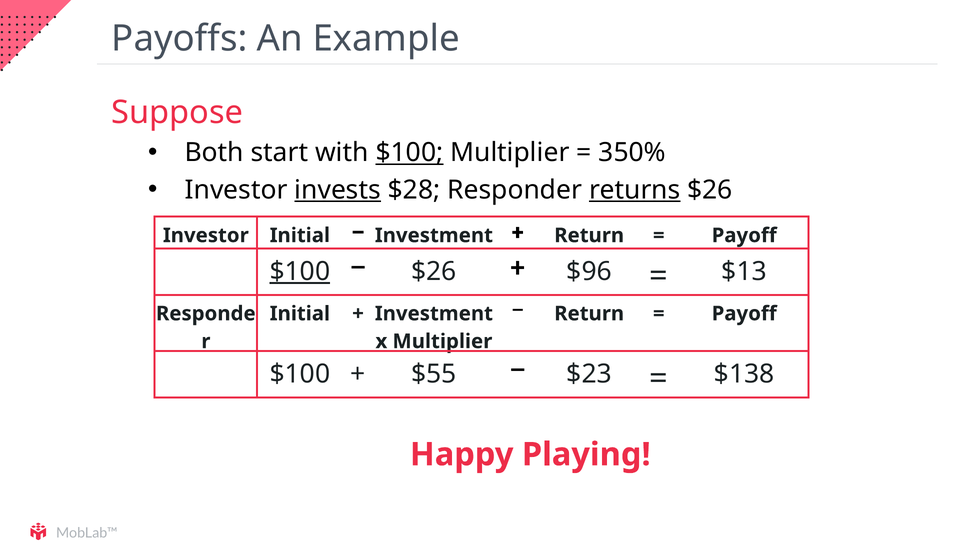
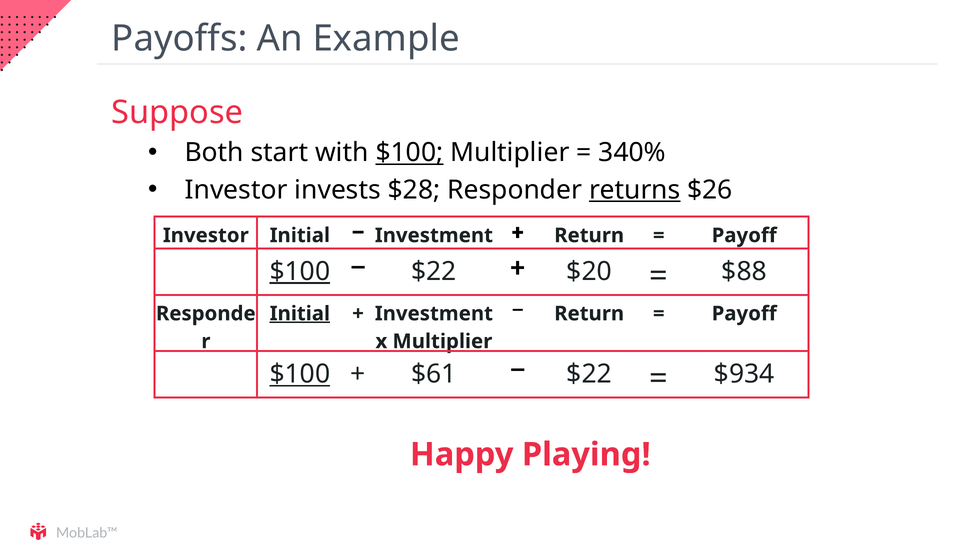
350%: 350% -> 340%
invests underline: present -> none
$26 at (434, 272): $26 -> $22
$96: $96 -> $20
$13: $13 -> $88
Initial at (300, 314) underline: none -> present
$100 at (300, 375) underline: none -> present
$55: $55 -> $61
$23 at (589, 375): $23 -> $22
$138: $138 -> $934
